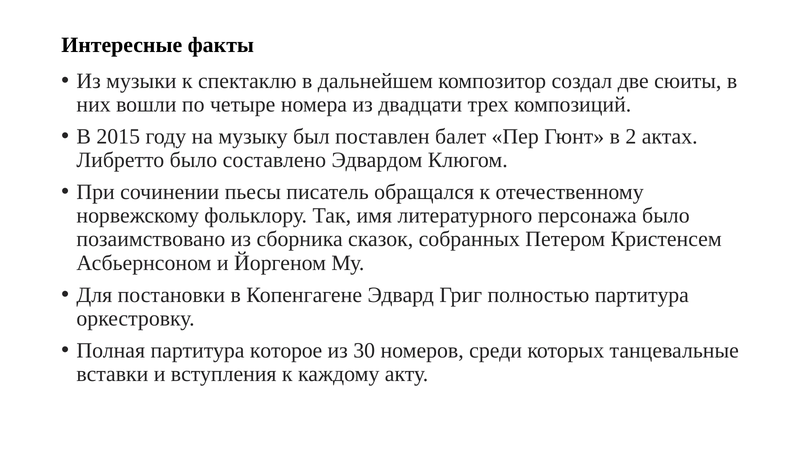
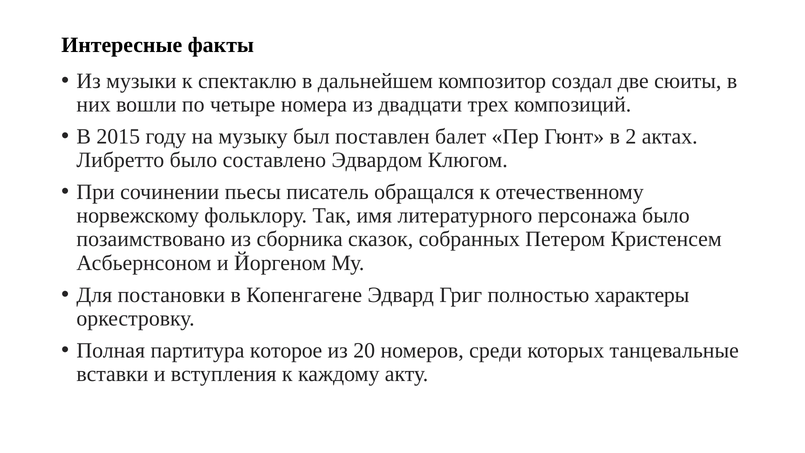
полностью партитура: партитура -> характеры
30: 30 -> 20
